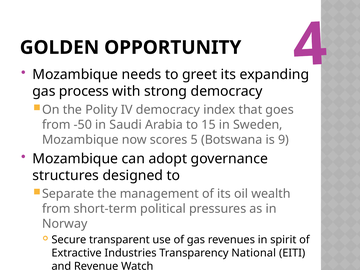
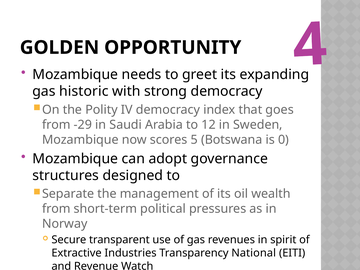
process: process -> historic
-50: -50 -> -29
15: 15 -> 12
9: 9 -> 0
